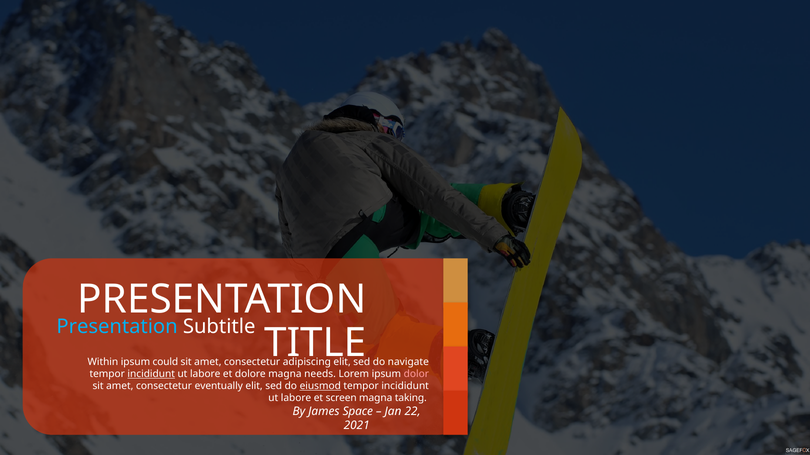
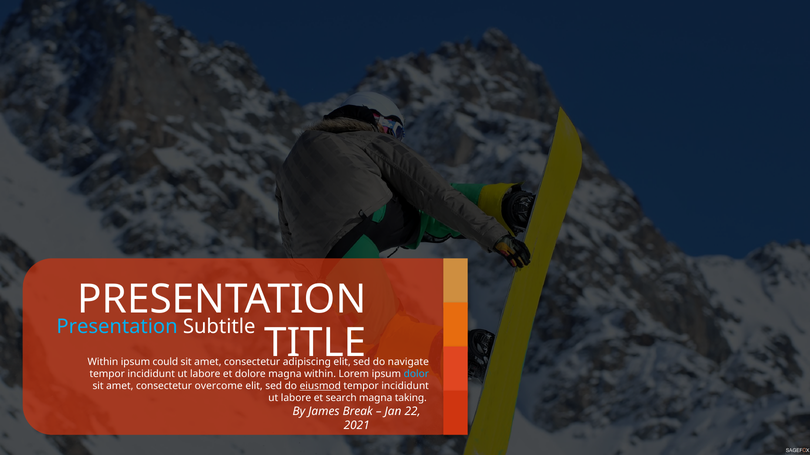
incididunt at (151, 374) underline: present -> none
magna needs: needs -> within
dolor colour: pink -> light blue
eventually: eventually -> overcome
screen: screen -> search
Space: Space -> Break
